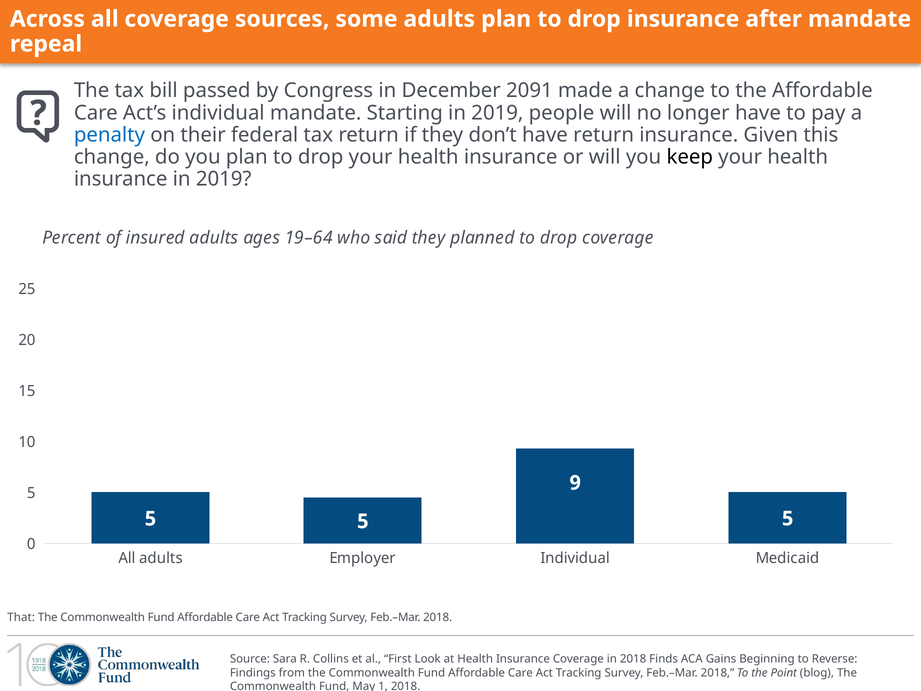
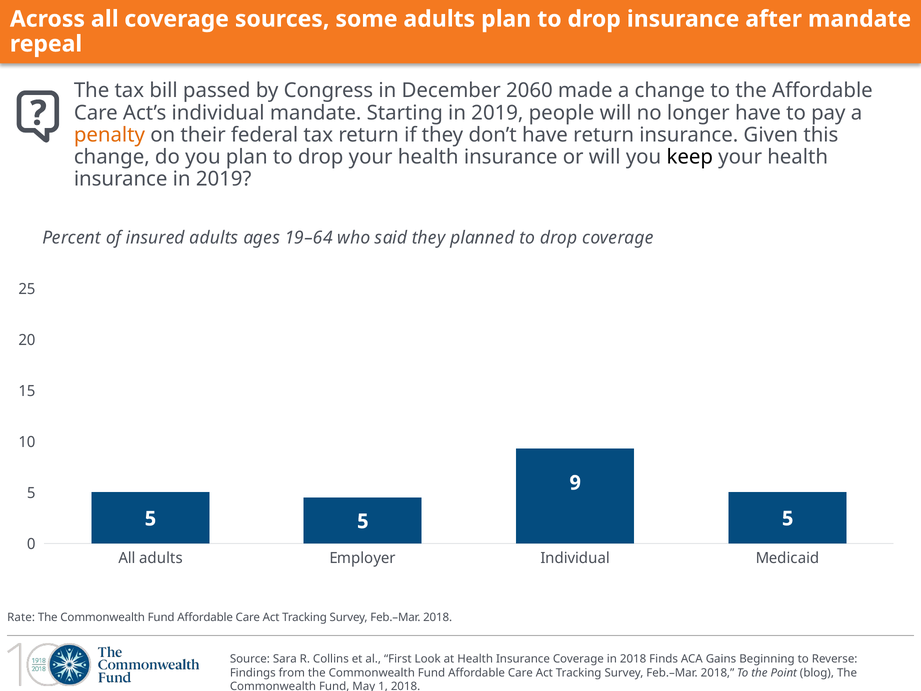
2091: 2091 -> 2060
penalty colour: blue -> orange
That: That -> Rate
